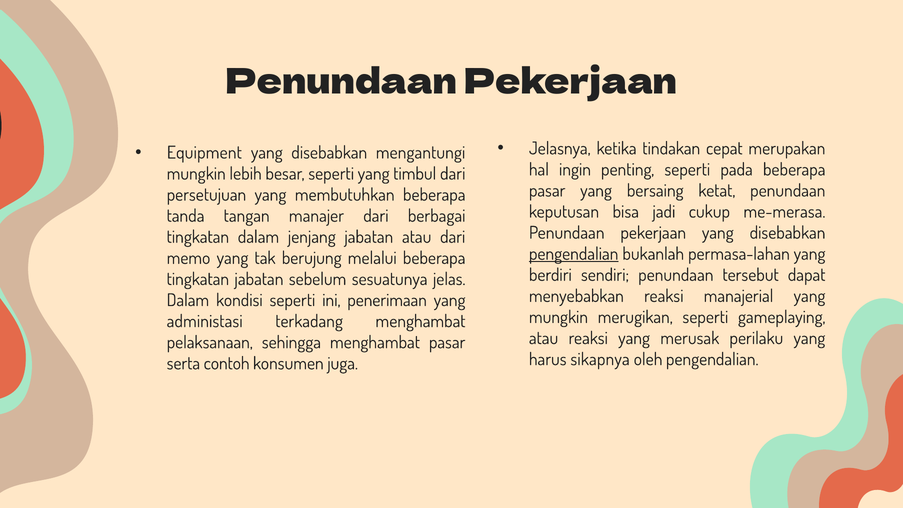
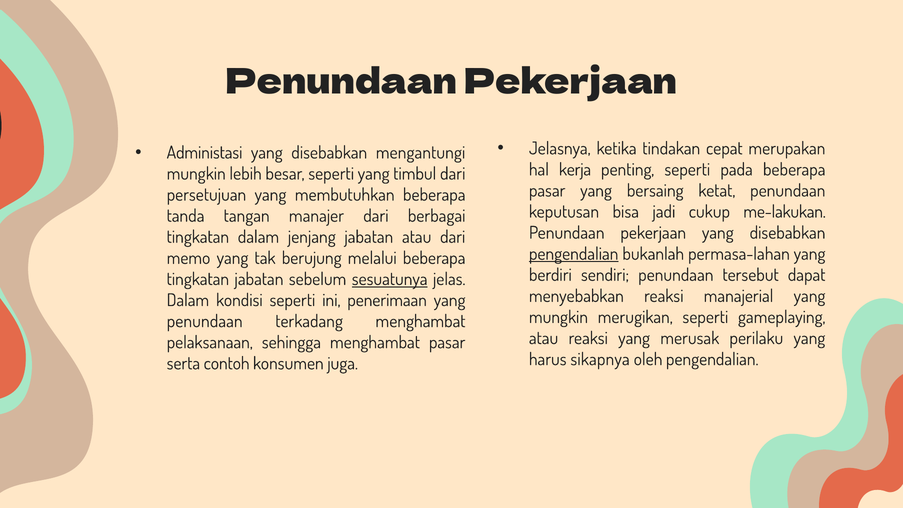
Equipment: Equipment -> Administasi
ingin: ingin -> kerja
me-merasa: me-merasa -> me-lakukan
sesuatunya underline: none -> present
administasi at (205, 321): administasi -> penundaan
